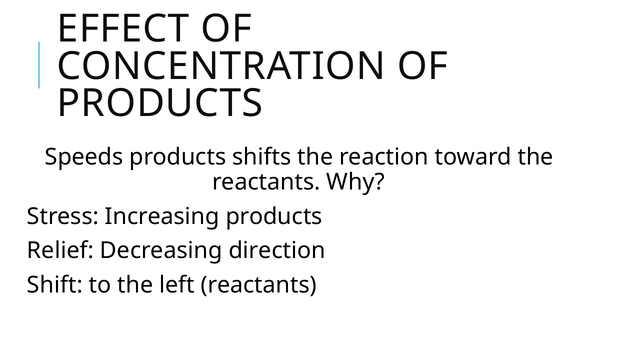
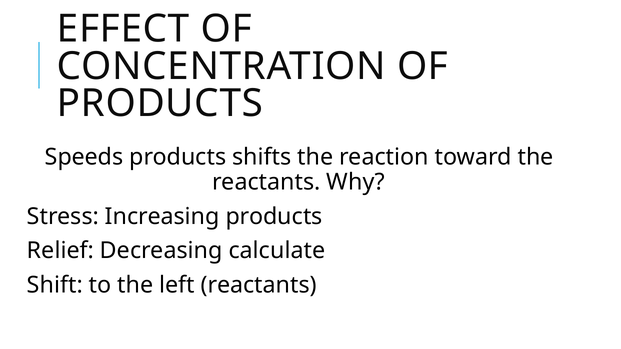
direction: direction -> calculate
